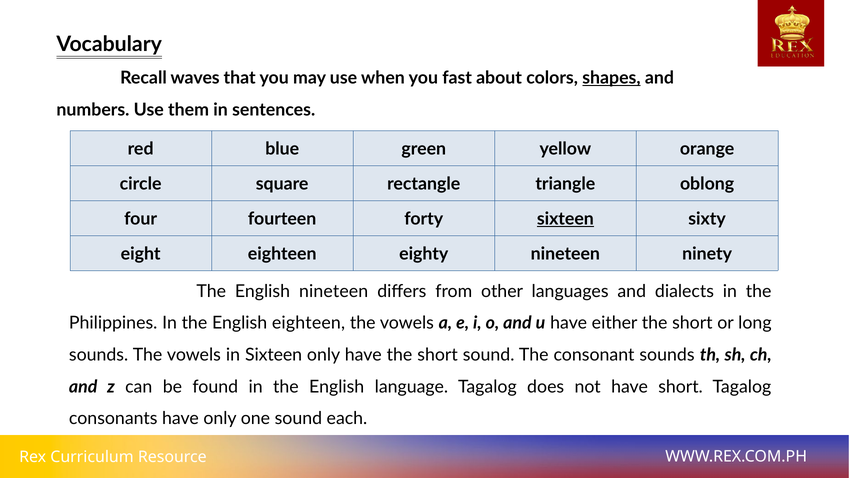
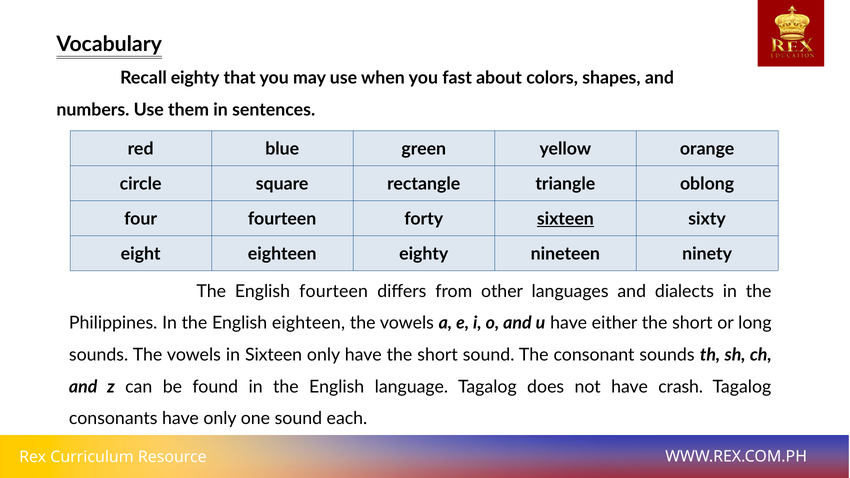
Recall waves: waves -> eighty
shapes underline: present -> none
English nineteen: nineteen -> fourteen
have short: short -> crash
